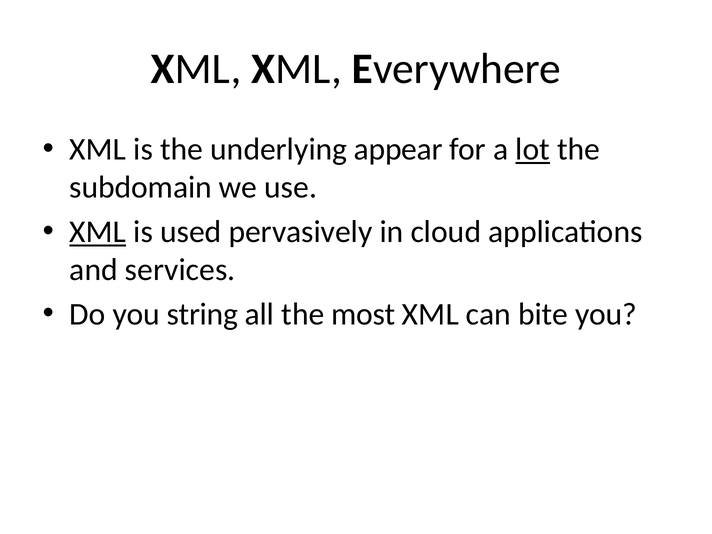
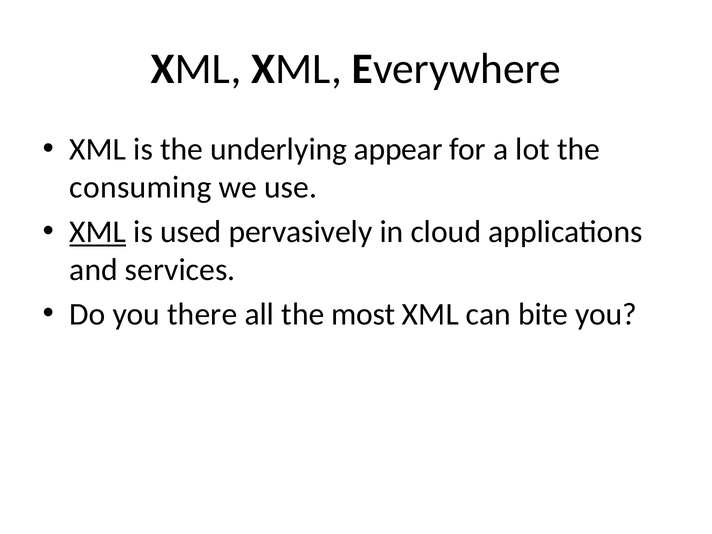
lot underline: present -> none
subdomain: subdomain -> consuming
string: string -> there
